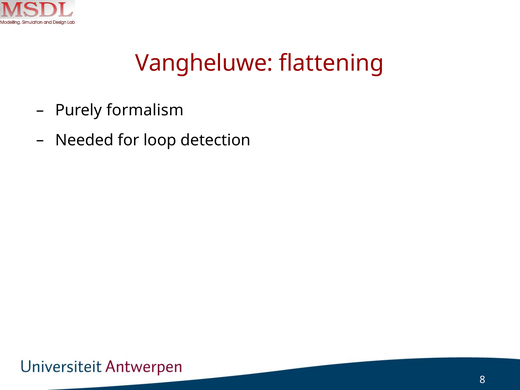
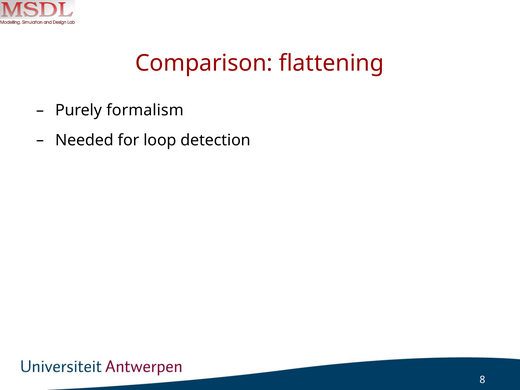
Vangheluwe: Vangheluwe -> Comparison
